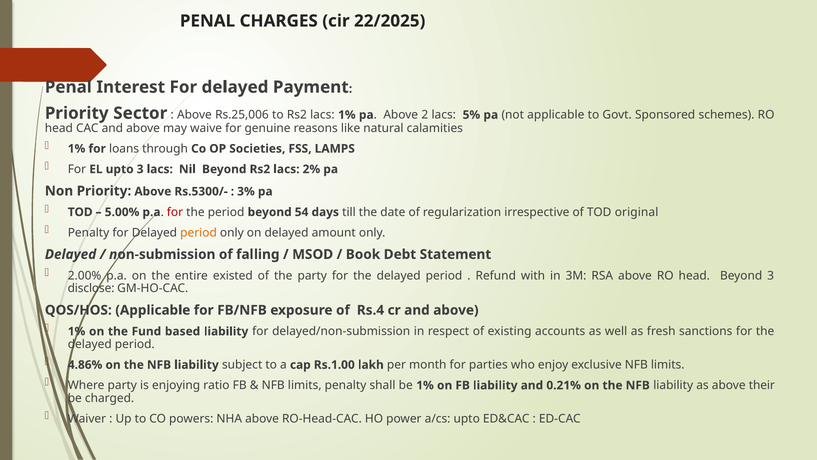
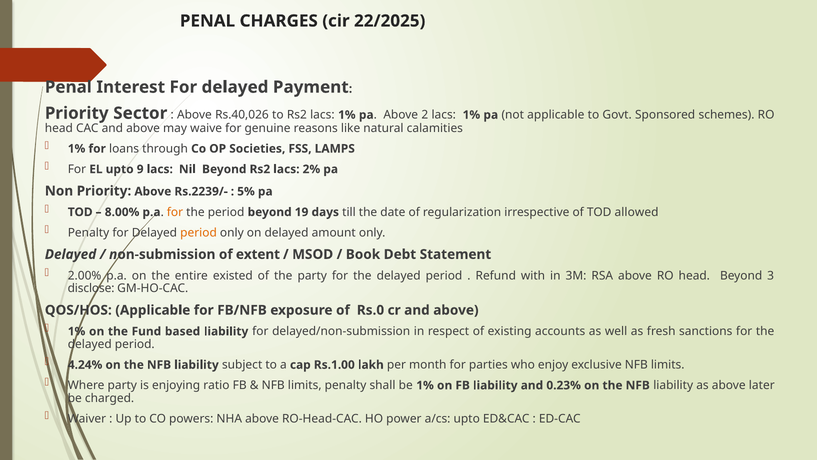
Rs.25,006: Rs.25,006 -> Rs.40,026
2 lacs 5%: 5% -> 1%
upto 3: 3 -> 9
Rs.5300/-: Rs.5300/- -> Rs.2239/-
3%: 3% -> 5%
5.00%: 5.00% -> 8.00%
for at (175, 212) colour: red -> orange
54: 54 -> 19
original: original -> allowed
falling: falling -> extent
Rs.4: Rs.4 -> Rs.0
4.86%: 4.86% -> 4.24%
0.21%: 0.21% -> 0.23%
their: their -> later
